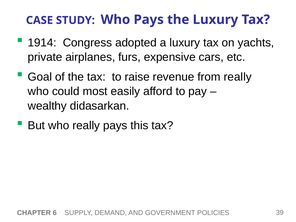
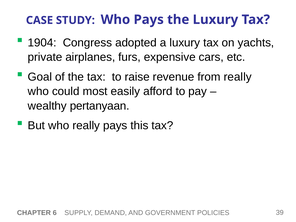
1914: 1914 -> 1904
didasarkan: didasarkan -> pertanyaan
